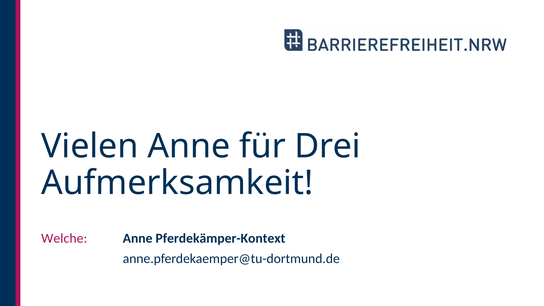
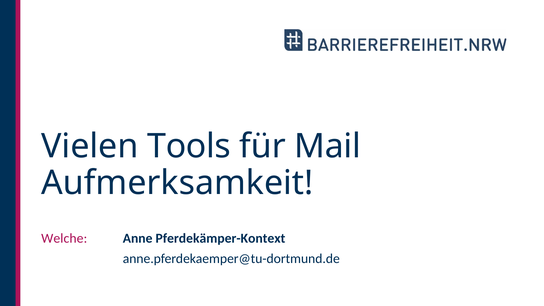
Vielen Anne: Anne -> Tools
Drei: Drei -> Mail
